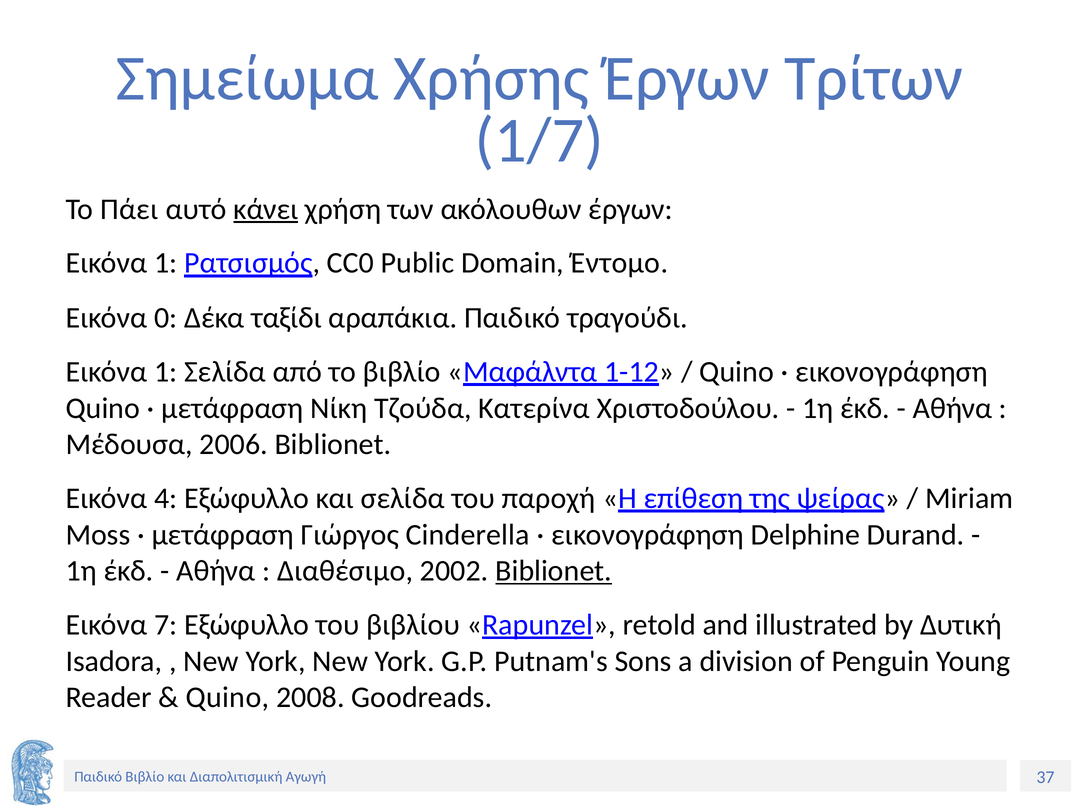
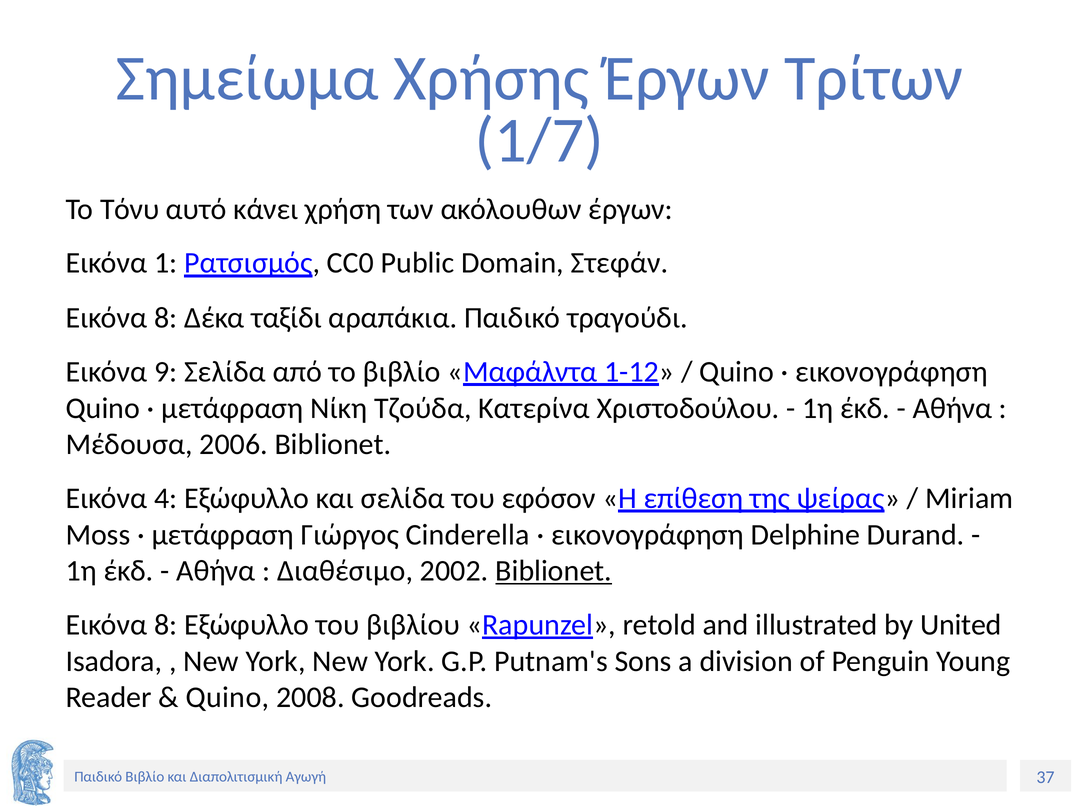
Πάει: Πάει -> Τόνυ
κάνει underline: present -> none
Έντομο: Έντομο -> Στεφάν
0 at (166, 318): 0 -> 8
1 at (166, 372): 1 -> 9
παροχή: παροχή -> εφόσον
7 at (166, 625): 7 -> 8
Δυτική: Δυτική -> United
